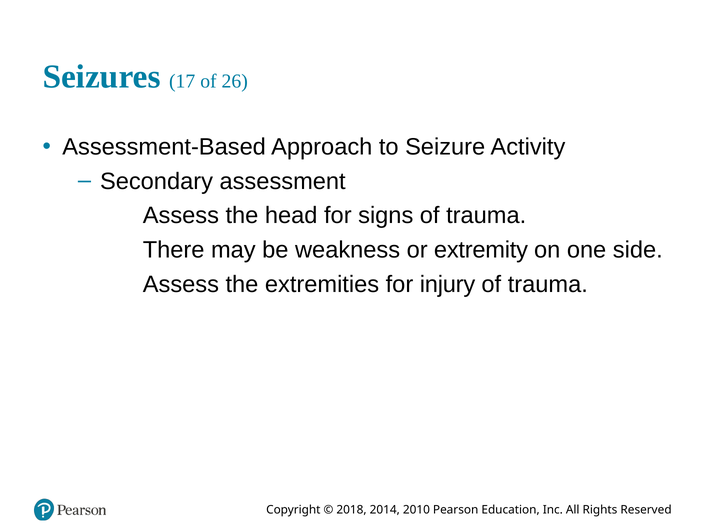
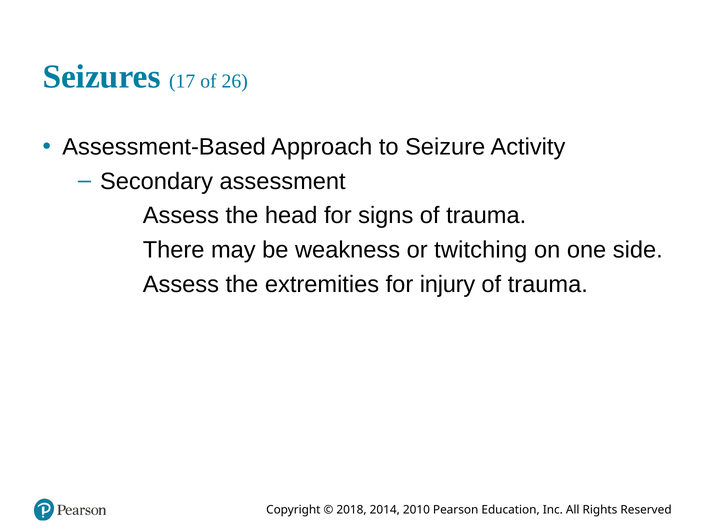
extremity: extremity -> twitching
